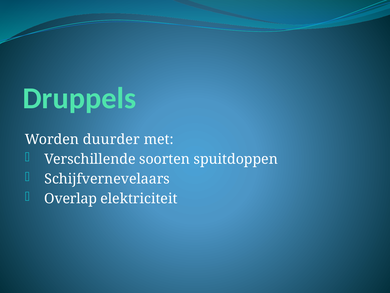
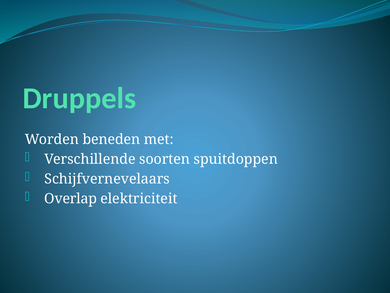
duurder: duurder -> beneden
